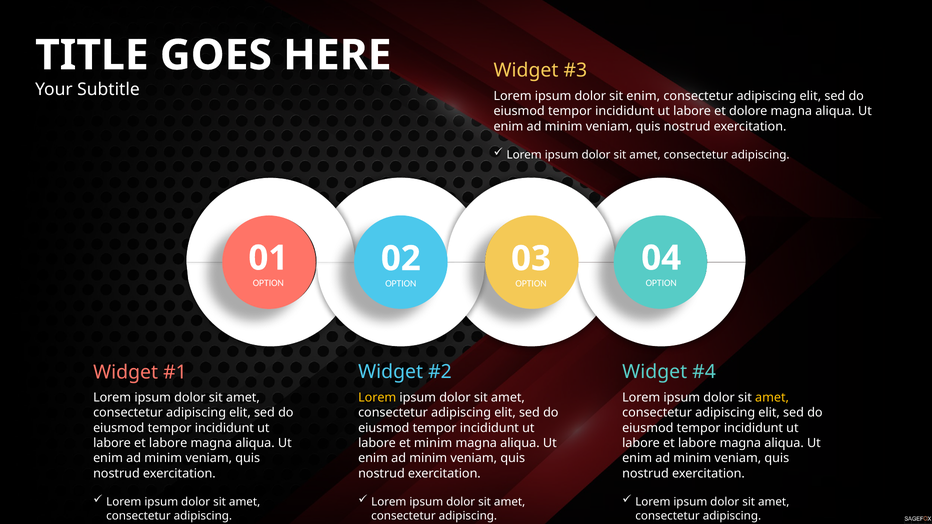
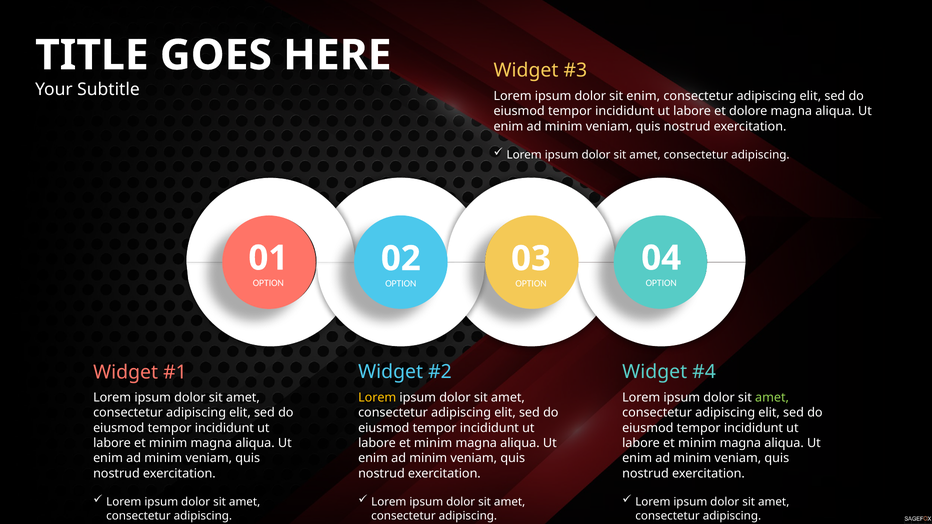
amet at (772, 398) colour: yellow -> light green
labore at (697, 443): labore -> minim
labore at (168, 443): labore -> minim
